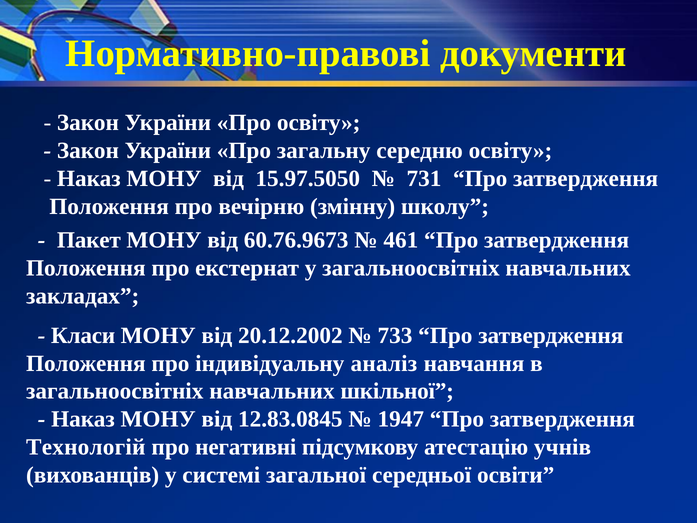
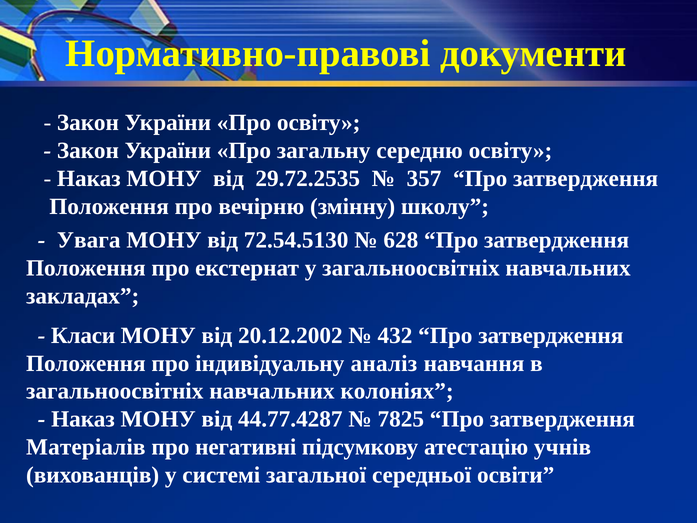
15.97.5050: 15.97.5050 -> 29.72.2535
731: 731 -> 357
Пакет: Пакет -> Увага
60.76.9673: 60.76.9673 -> 72.54.5130
461: 461 -> 628
733: 733 -> 432
шкільної: шкільної -> колоніях
12.83.0845: 12.83.0845 -> 44.77.4287
1947: 1947 -> 7825
Технологій: Технологій -> Матеріалів
